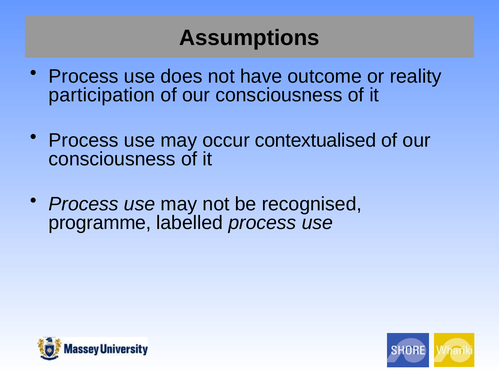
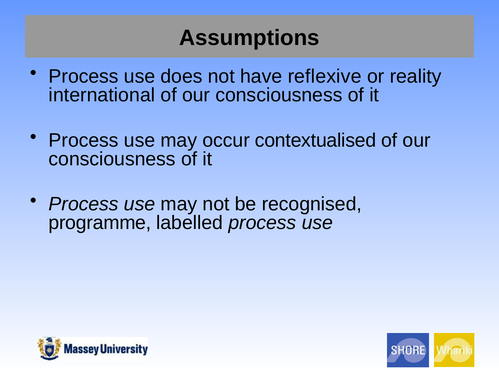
outcome: outcome -> reflexive
participation: participation -> international
